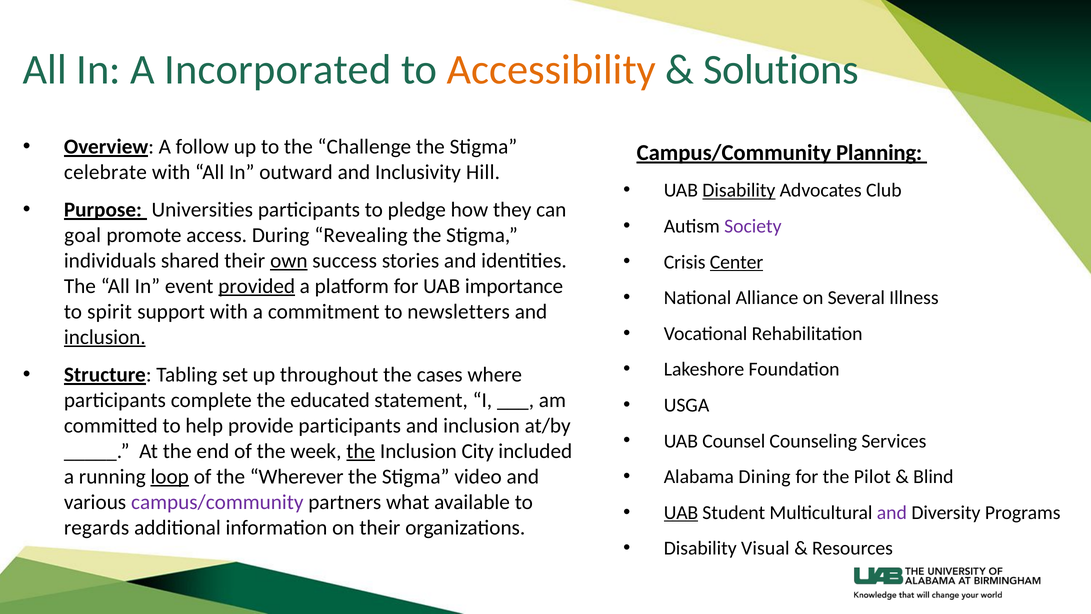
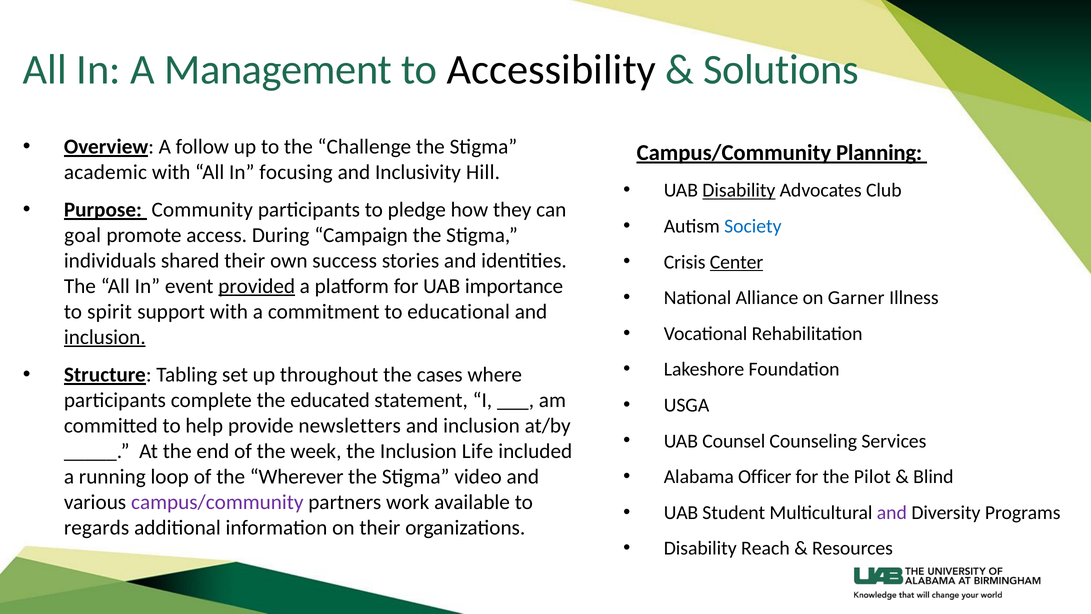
Incorporated: Incorporated -> Management
Accessibility colour: orange -> black
celebrate: celebrate -> academic
outward: outward -> focusing
Universities: Universities -> Community
Society colour: purple -> blue
Revealing: Revealing -> Campaign
own underline: present -> none
Several: Several -> Garner
newsletters: newsletters -> educational
provide participants: participants -> newsletters
the at (361, 451) underline: present -> none
City: City -> Life
Dining: Dining -> Officer
loop underline: present -> none
what: what -> work
UAB at (681, 512) underline: present -> none
Visual: Visual -> Reach
